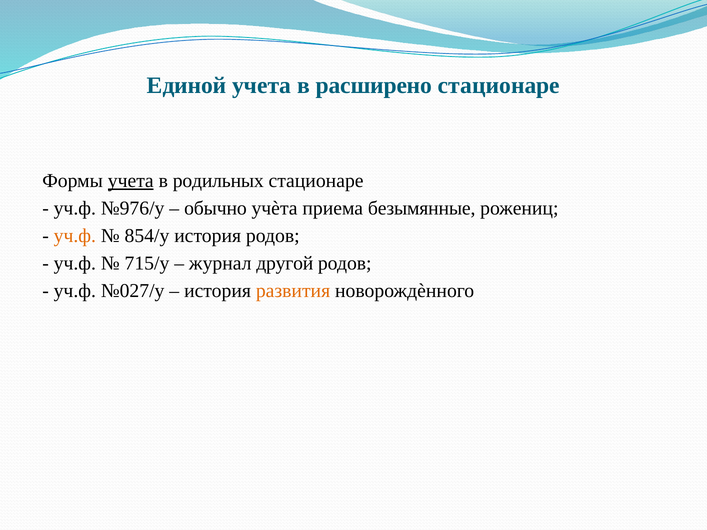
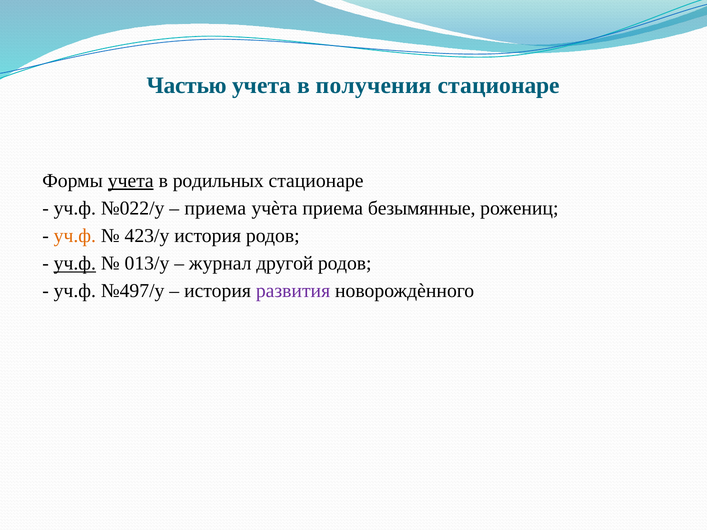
Единой: Единой -> Частью
расширено: расширено -> получения
№976/у: №976/у -> №022/у
обычно at (215, 208): обычно -> приема
854/у: 854/у -> 423/у
уч.ф at (75, 264) underline: none -> present
715/у: 715/у -> 013/у
№027/у: №027/у -> №497/у
развития colour: orange -> purple
